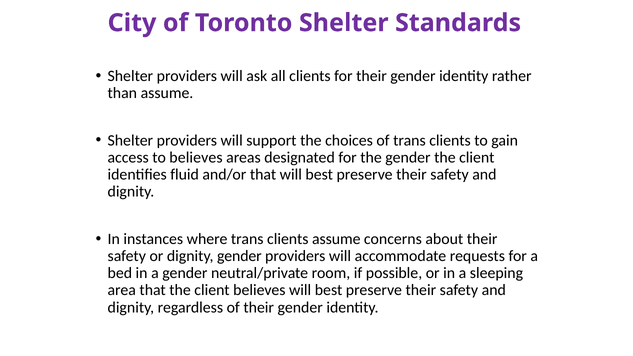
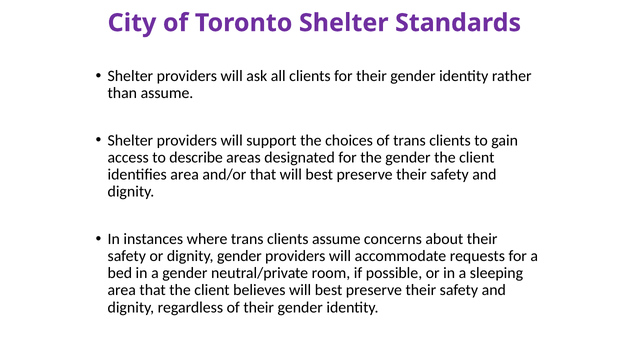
to believes: believes -> describe
identifies fluid: fluid -> area
